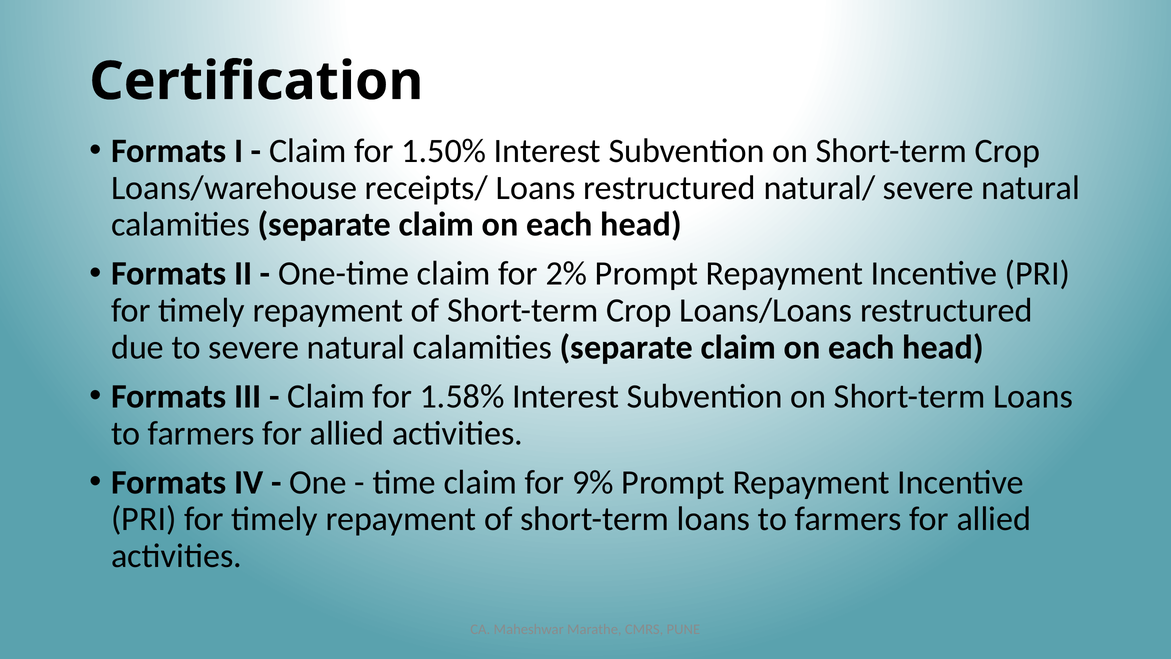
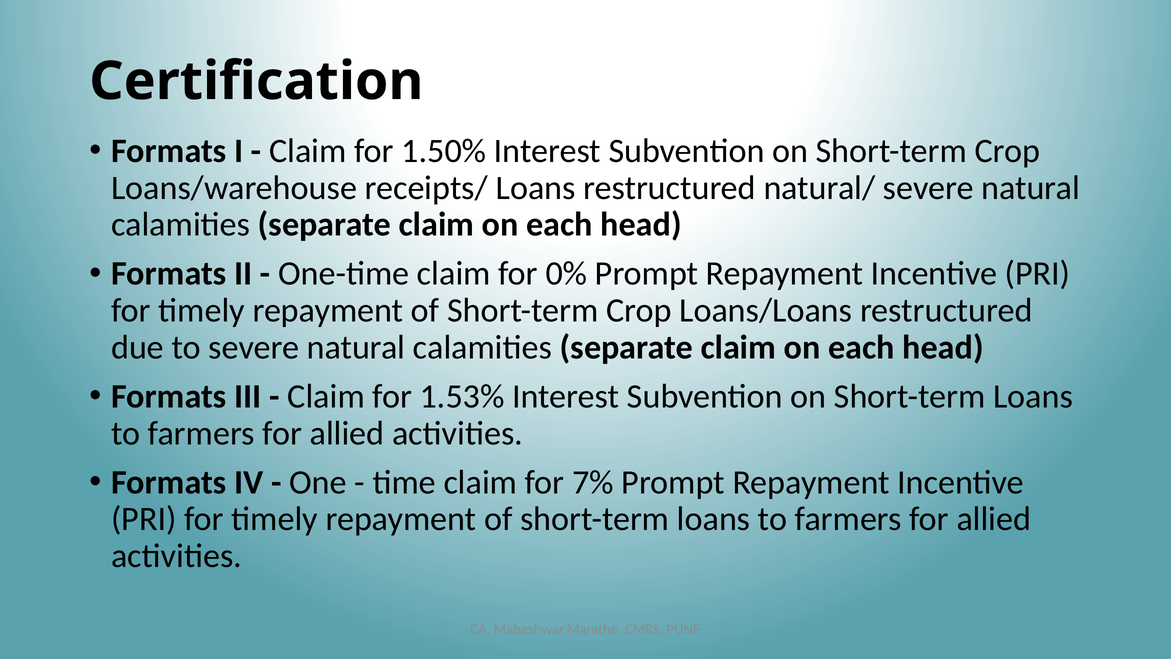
2%: 2% -> 0%
1.58%: 1.58% -> 1.53%
9%: 9% -> 7%
